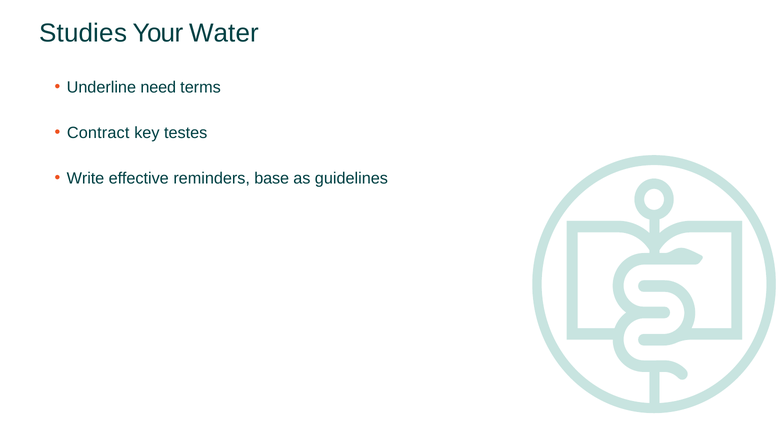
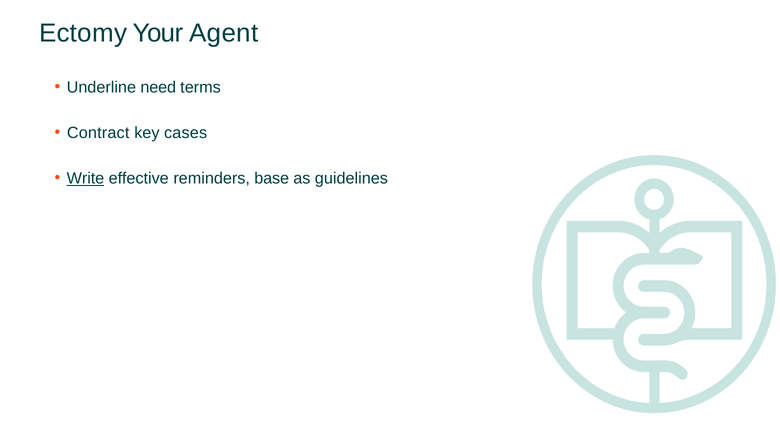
Studies: Studies -> Ectomy
Water: Water -> Agent
testes: testes -> cases
Write underline: none -> present
